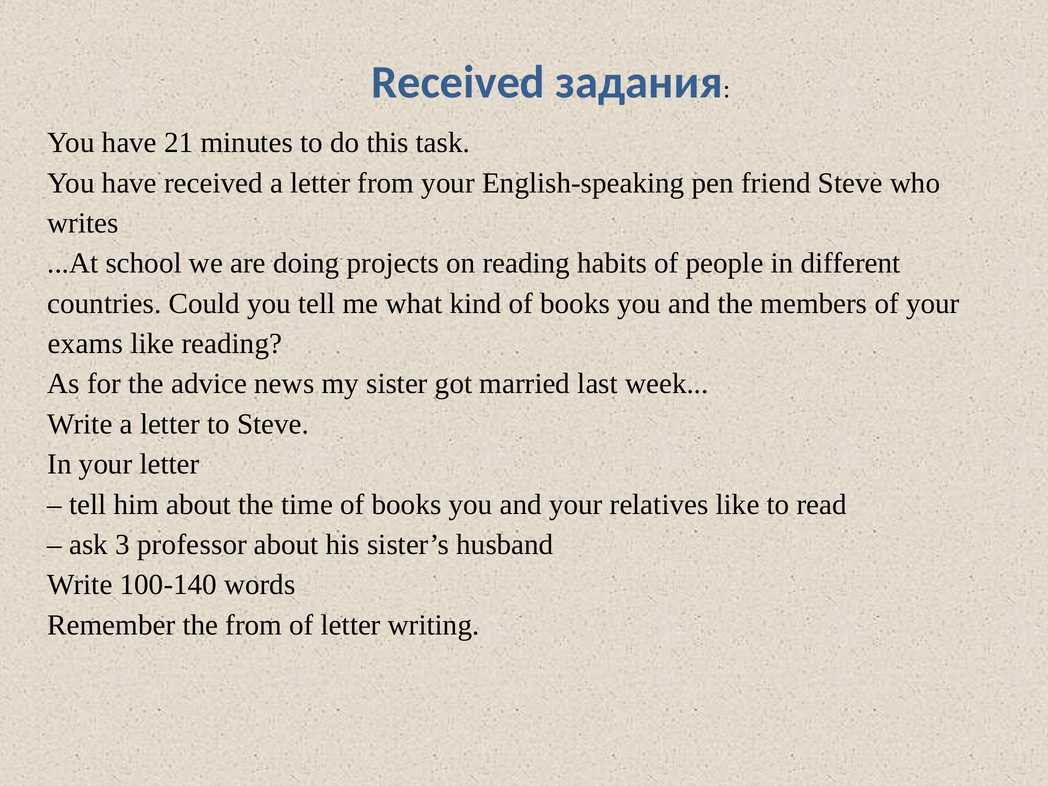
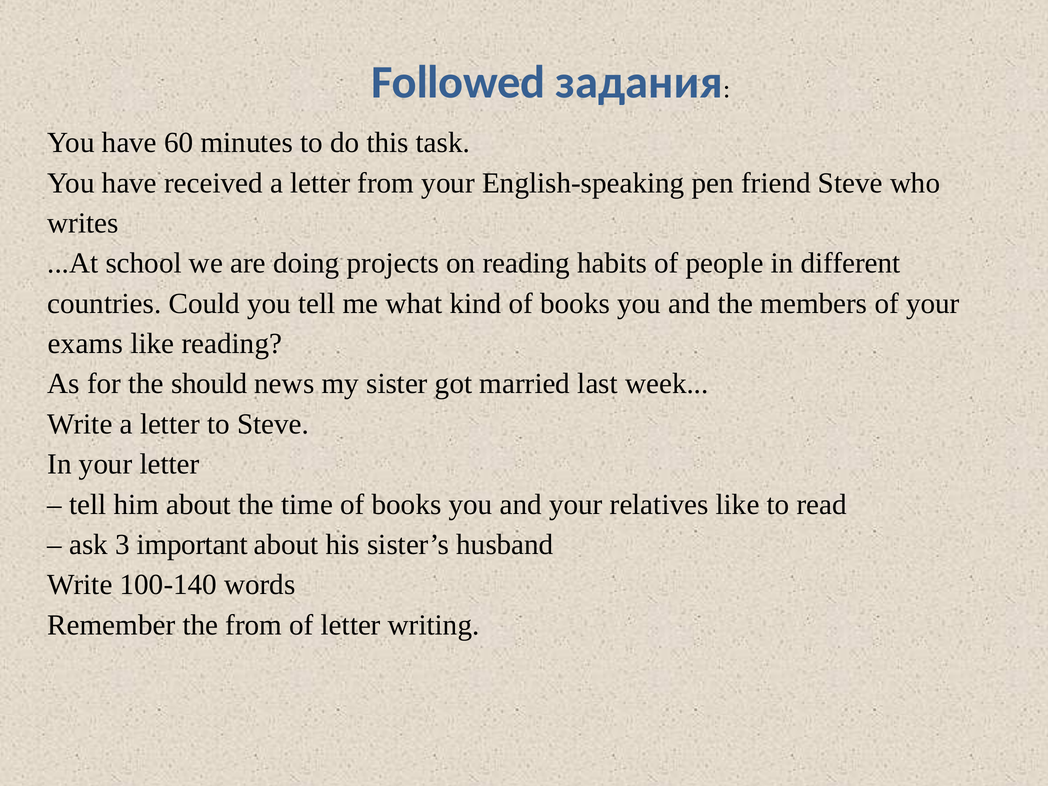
Received at (458, 82): Received -> Followed
21: 21 -> 60
advice: advice -> should
professor: professor -> important
